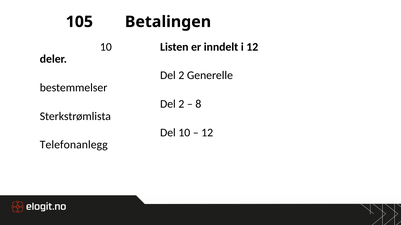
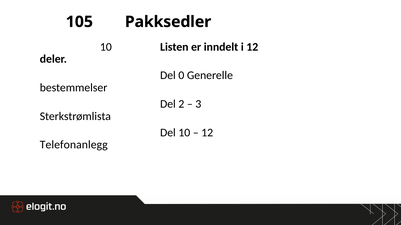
Betalingen: Betalingen -> Pakksedler
2 at (181, 76): 2 -> 0
8: 8 -> 3
